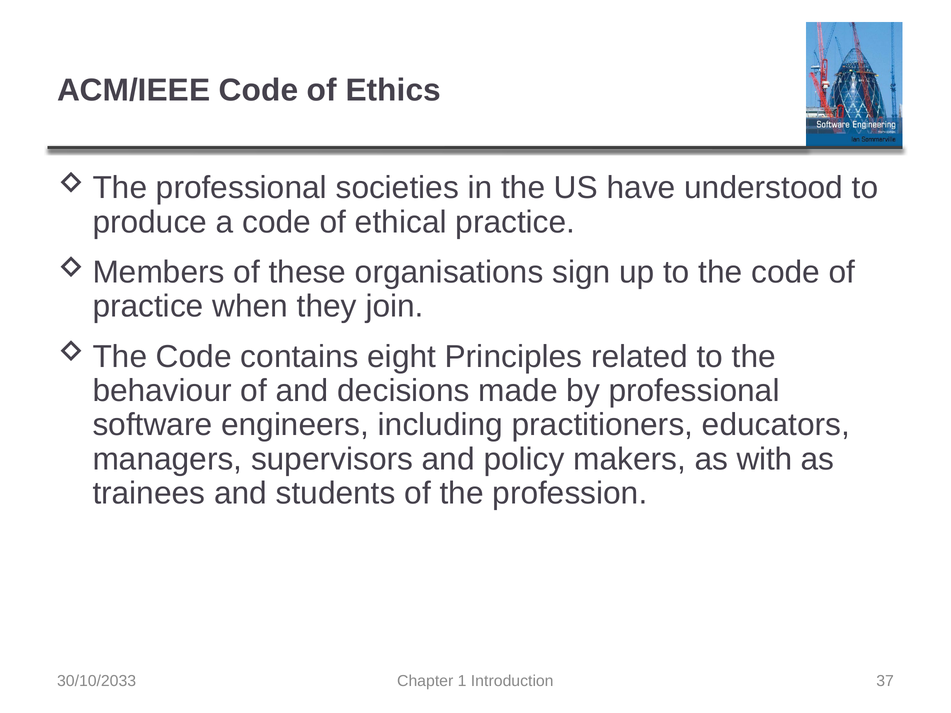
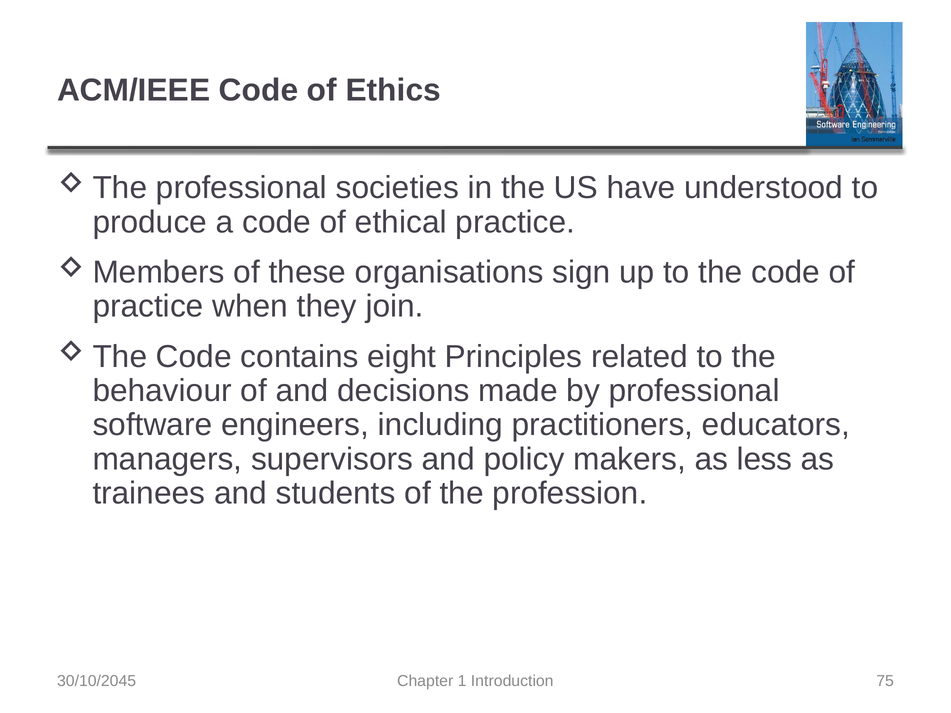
with: with -> less
30/10/2033: 30/10/2033 -> 30/10/2045
37: 37 -> 75
